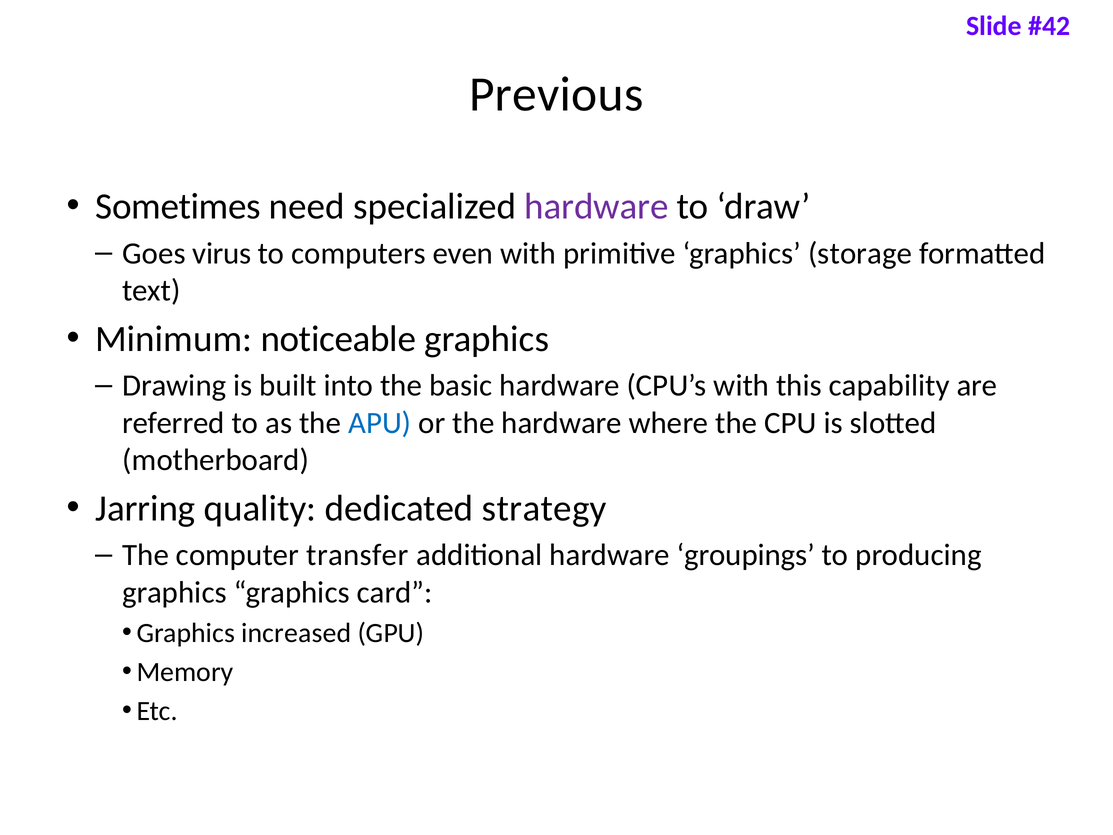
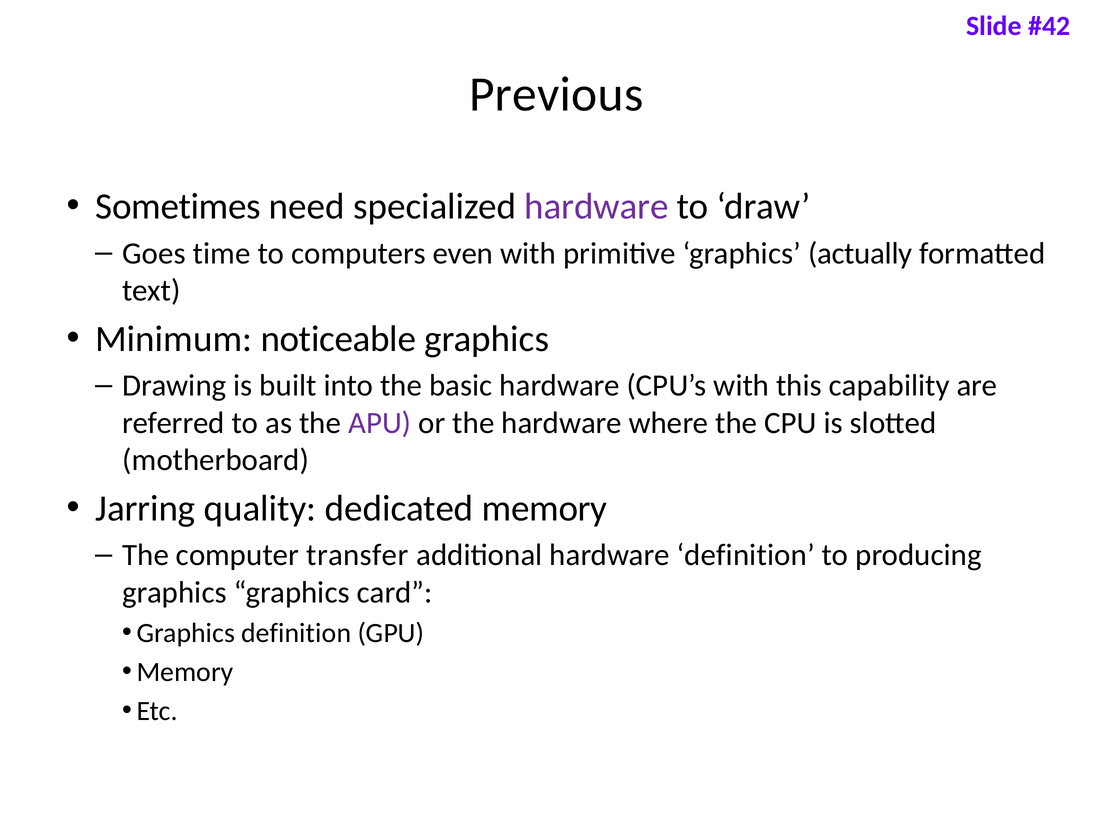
virus: virus -> time
storage: storage -> actually
APU colour: blue -> purple
dedicated strategy: strategy -> memory
hardware groupings: groupings -> definition
Graphics increased: increased -> definition
